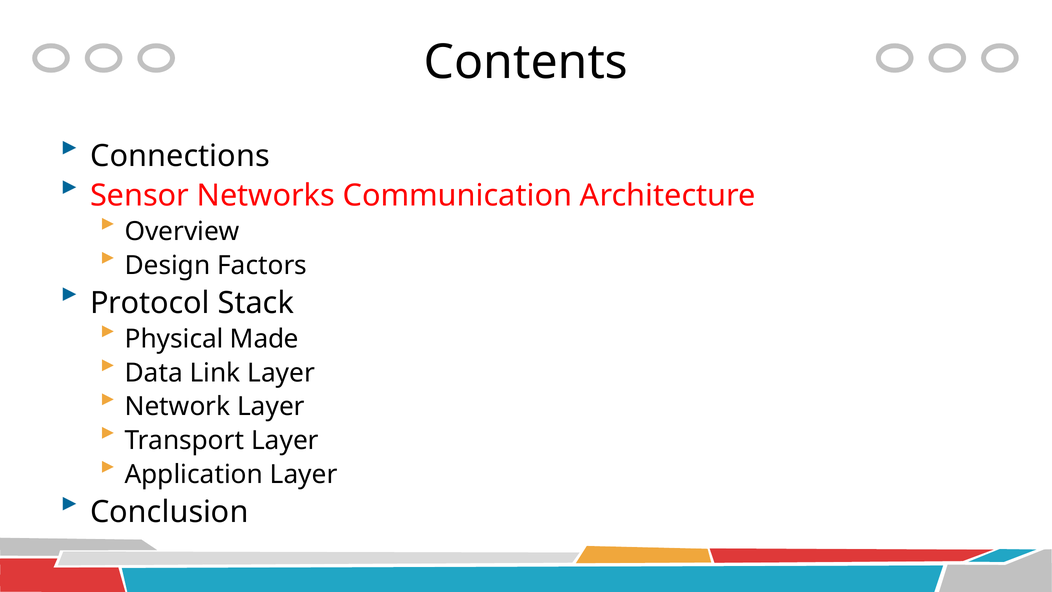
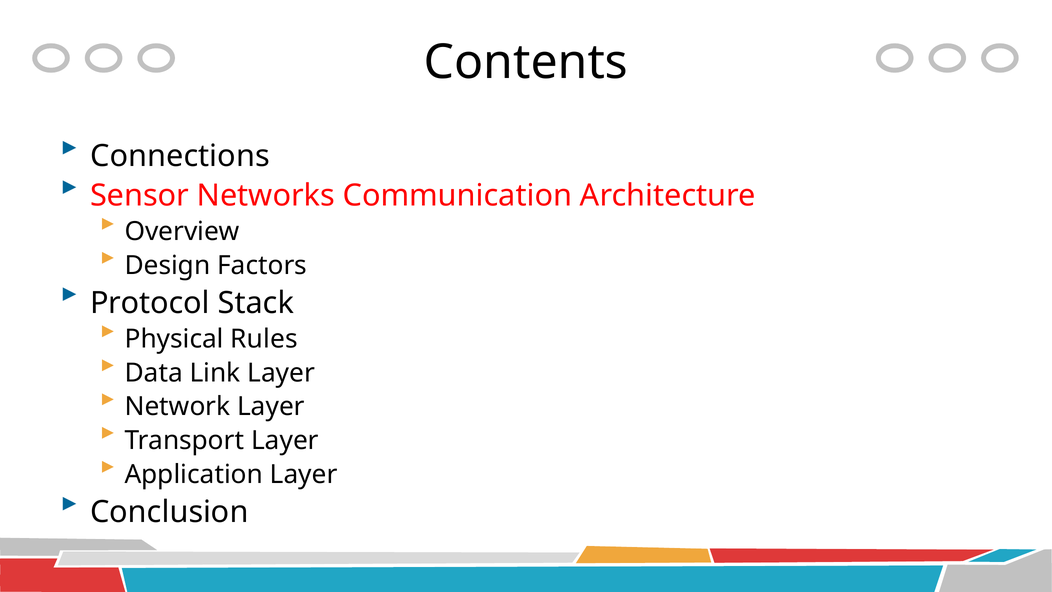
Made: Made -> Rules
